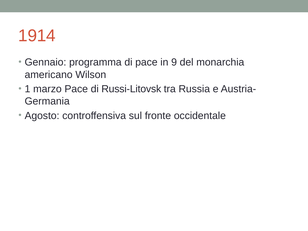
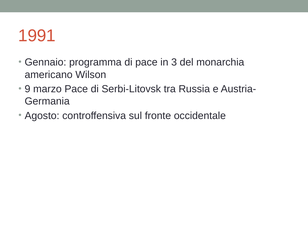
1914: 1914 -> 1991
9: 9 -> 3
1: 1 -> 9
Russi-Litovsk: Russi-Litovsk -> Serbi-Litovsk
